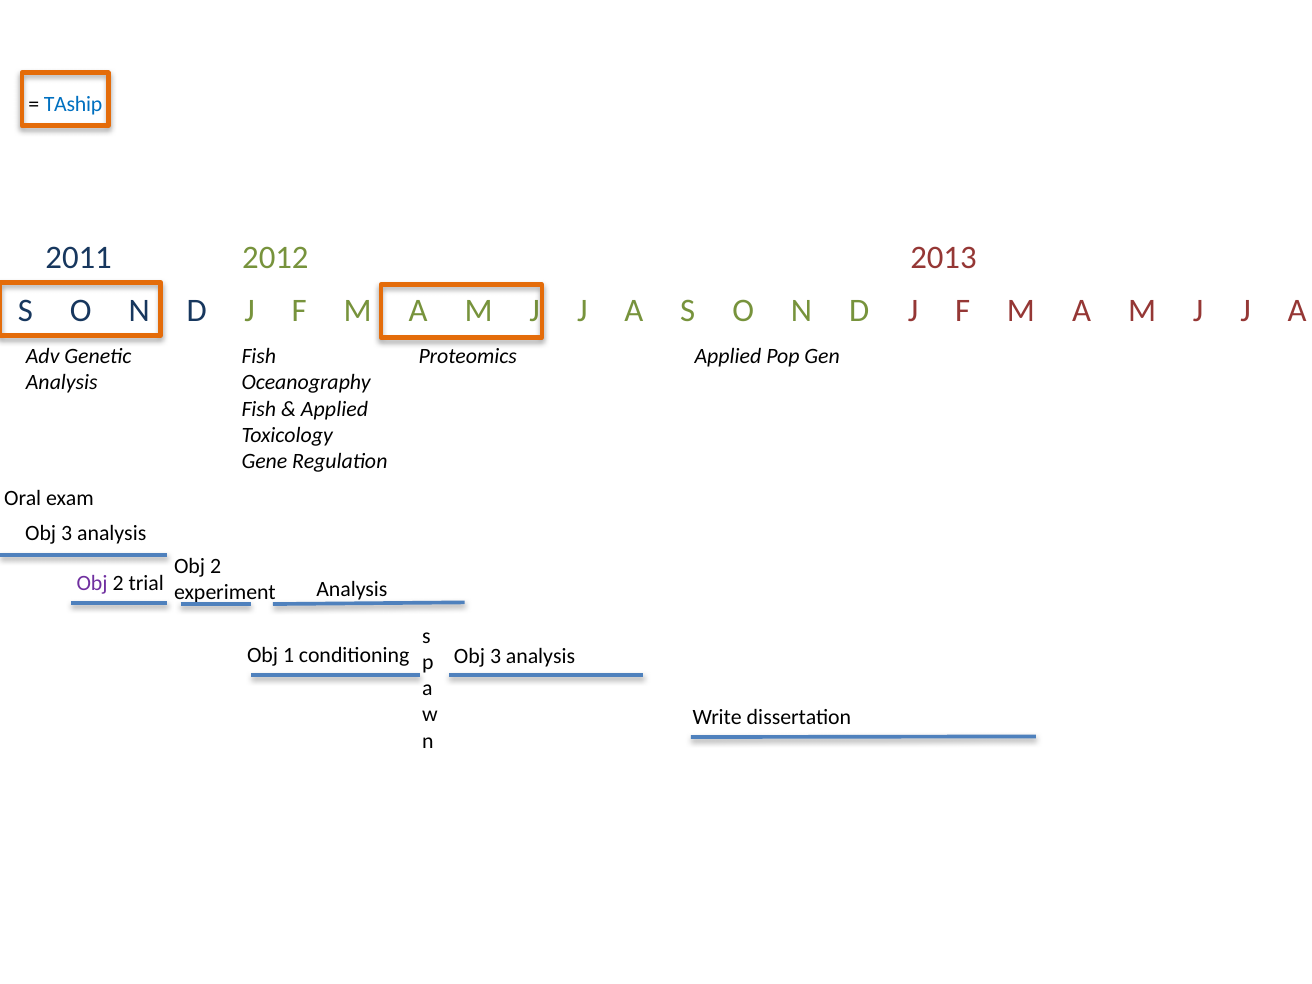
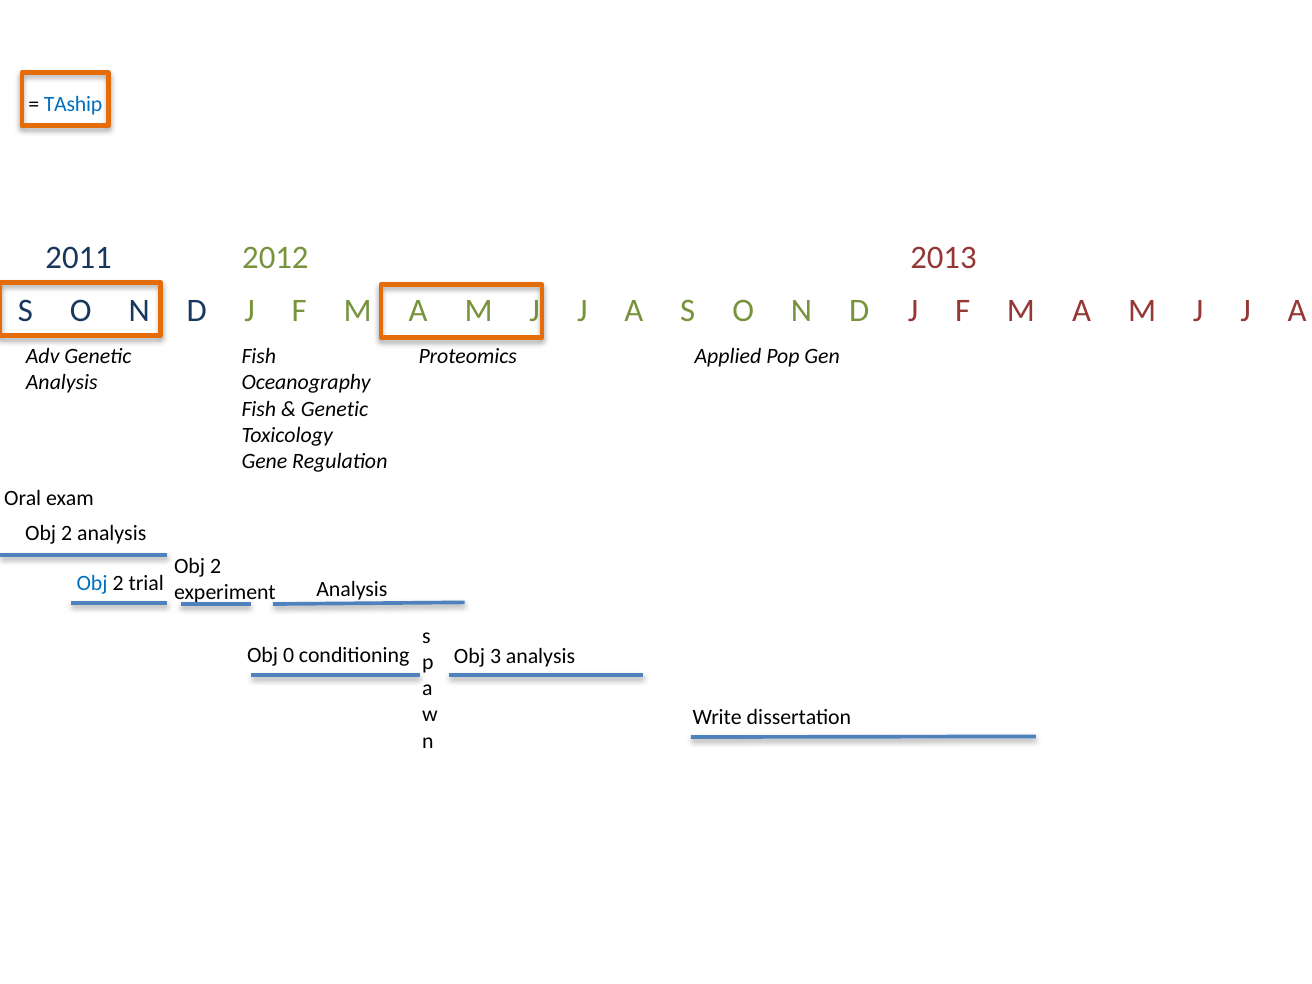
Applied at (335, 409): Applied -> Genetic
3 at (67, 533): 3 -> 2
Obj at (92, 584) colour: purple -> blue
1: 1 -> 0
